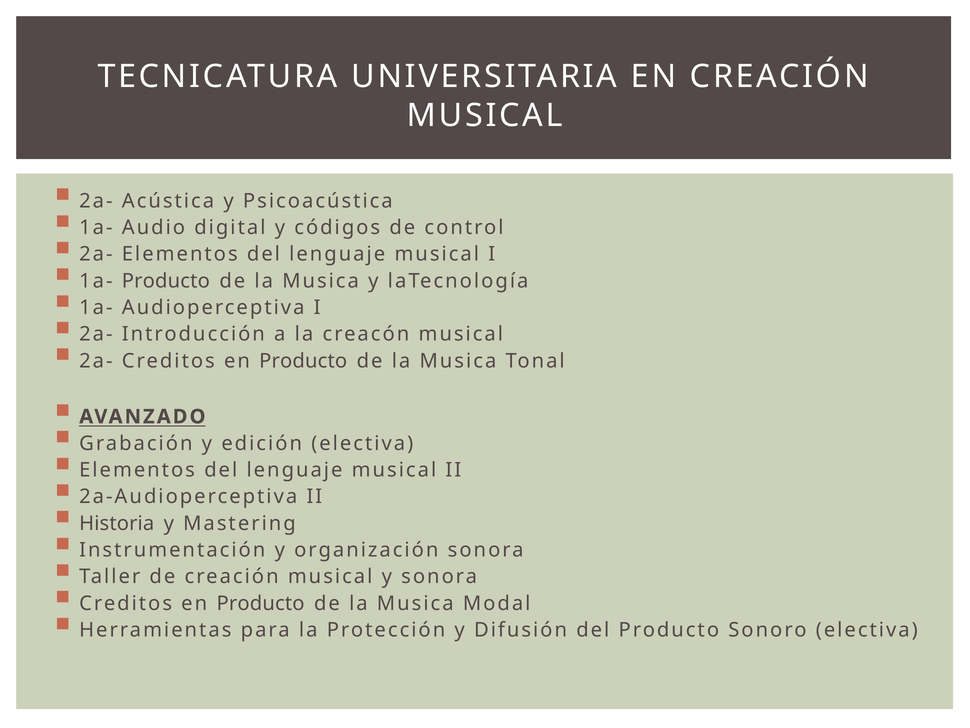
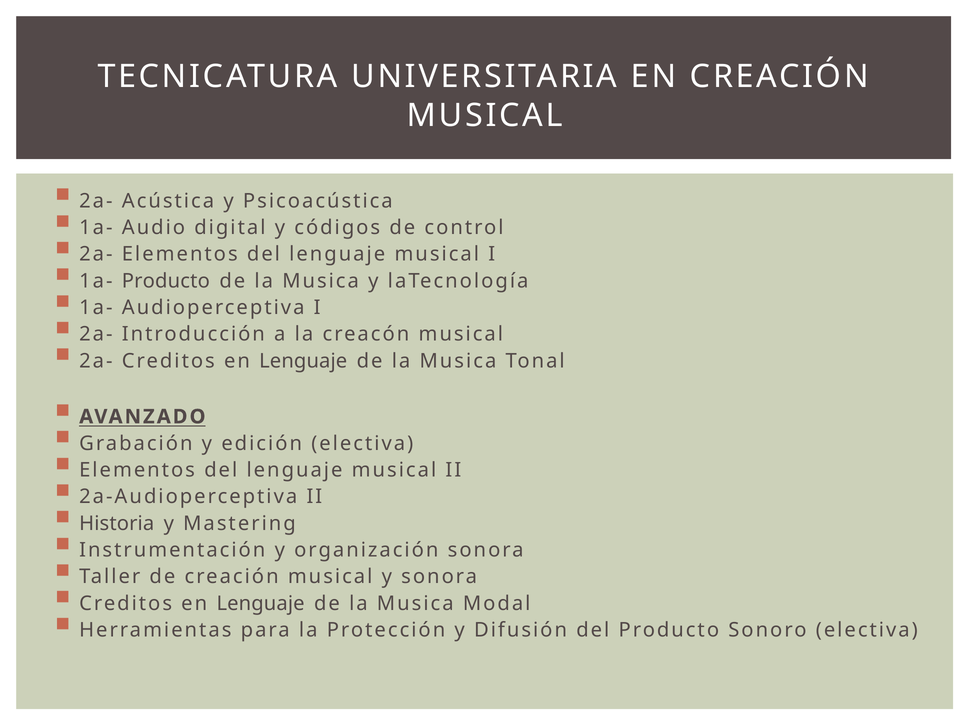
2a- Creditos en Producto: Producto -> Lenguaje
Producto at (261, 603): Producto -> Lenguaje
